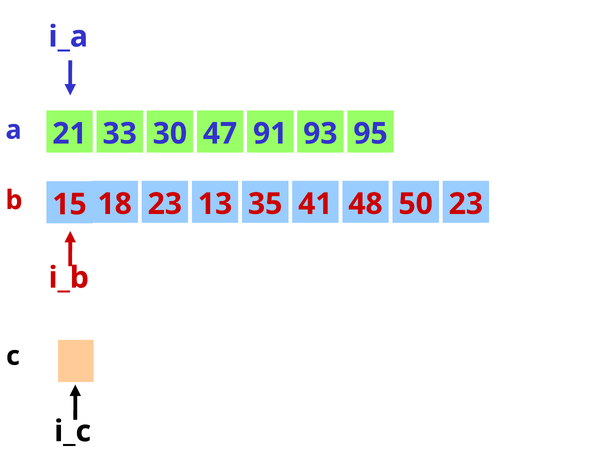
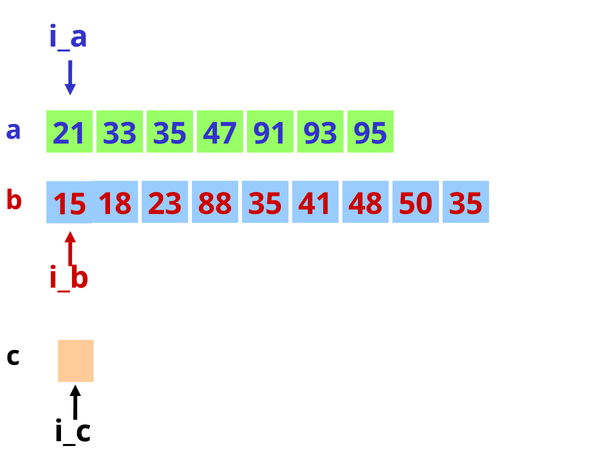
33 30: 30 -> 35
13: 13 -> 88
50 23: 23 -> 35
